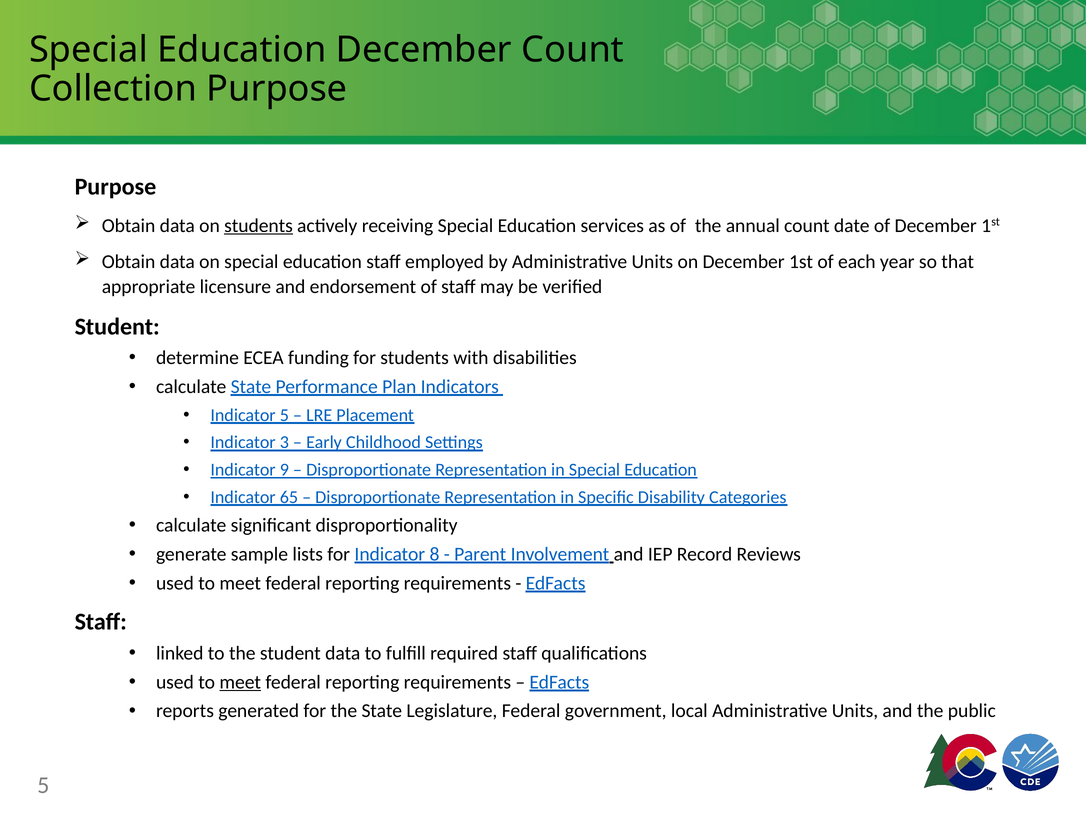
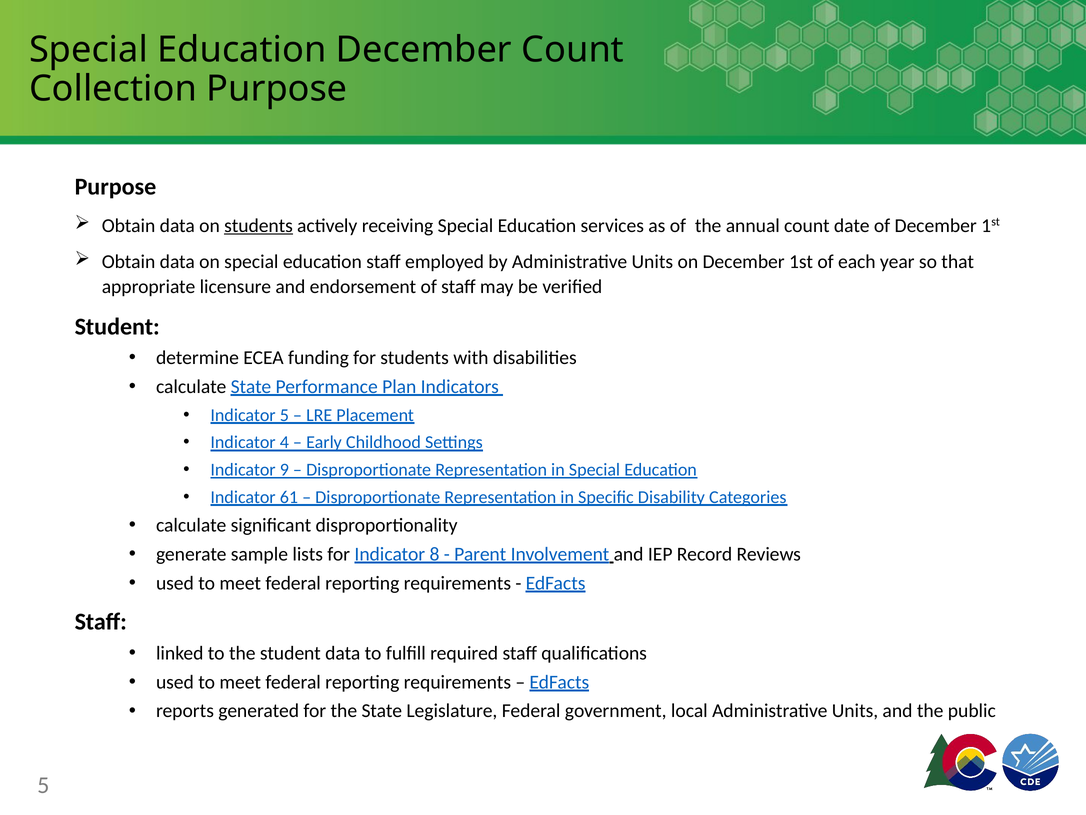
3: 3 -> 4
65: 65 -> 61
meet at (240, 682) underline: present -> none
